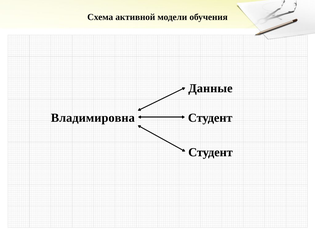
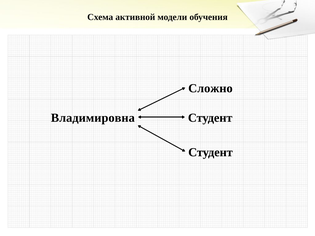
Данные: Данные -> Сложно
